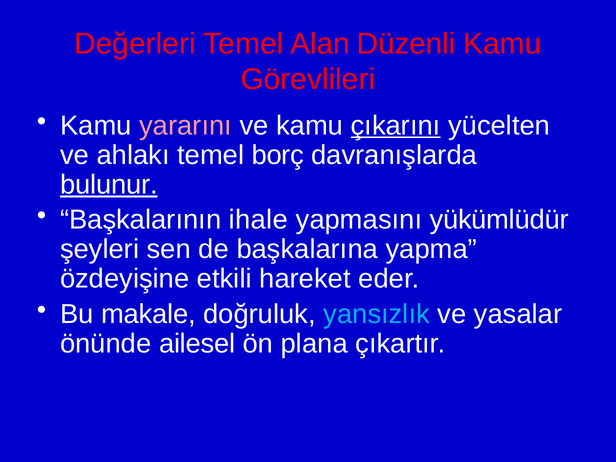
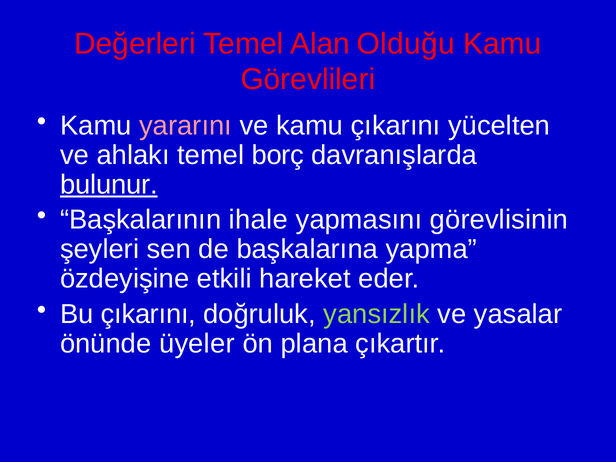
Düzenli: Düzenli -> Olduğu
çıkarını at (396, 126) underline: present -> none
yükümlüdür: yükümlüdür -> görevlisinin
Bu makale: makale -> çıkarını
yansızlık colour: light blue -> light green
ailesel: ailesel -> üyeler
